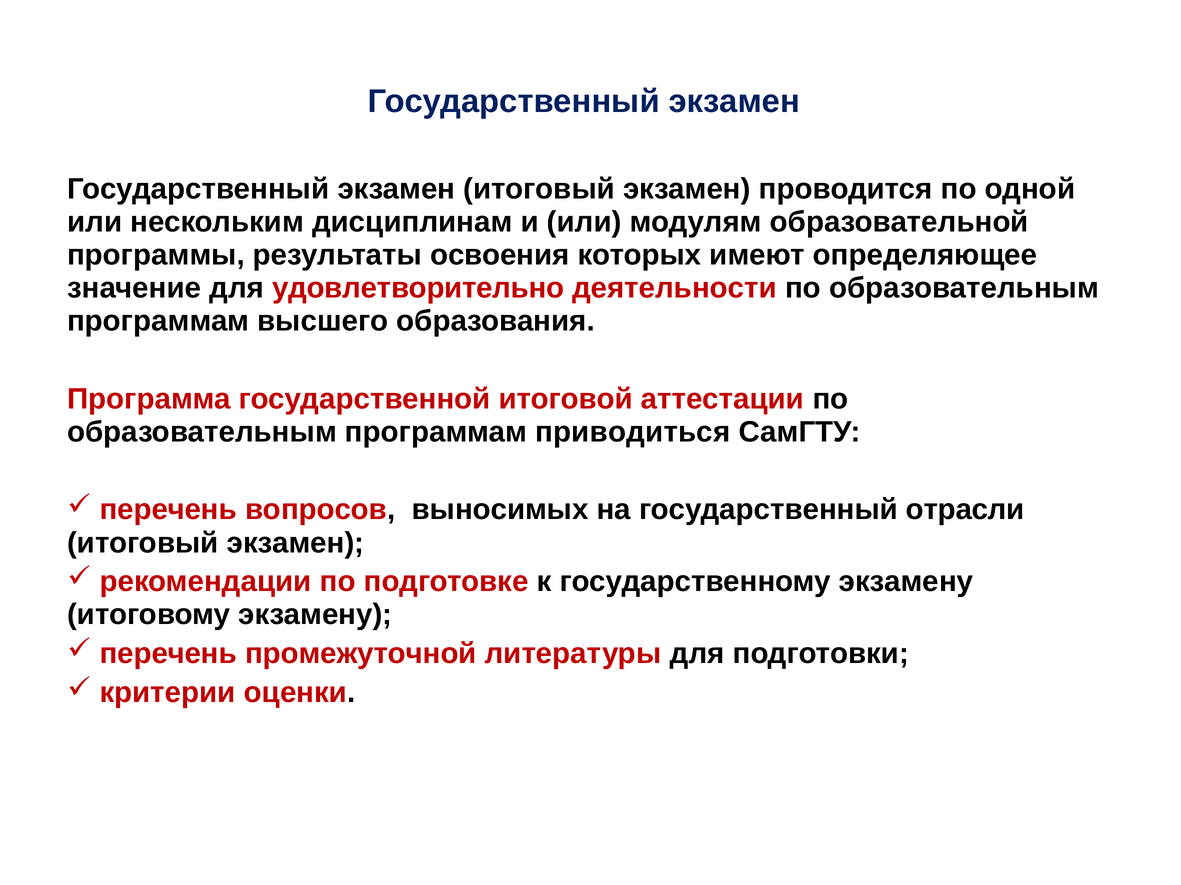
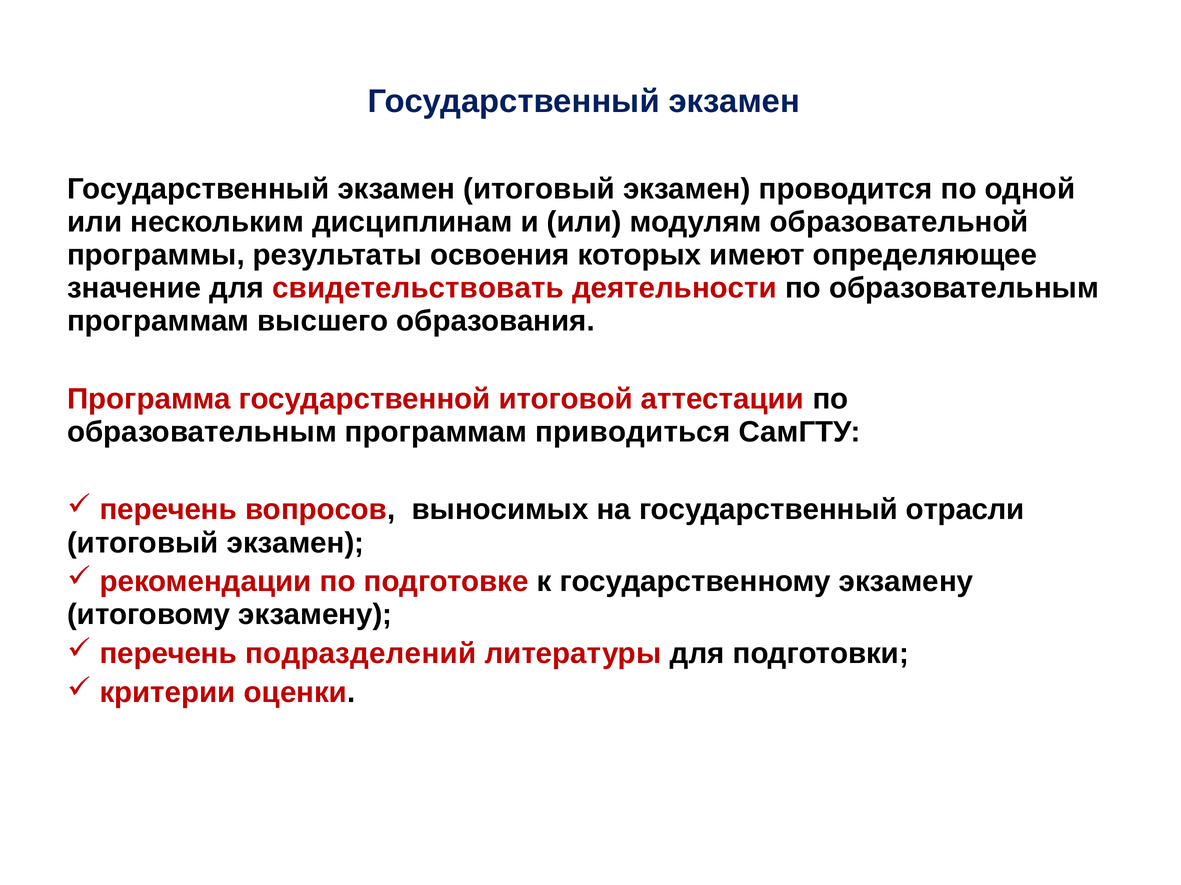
удовлетворительно: удовлетворительно -> свидетельствовать
промежуточной: промежуточной -> подразделений
